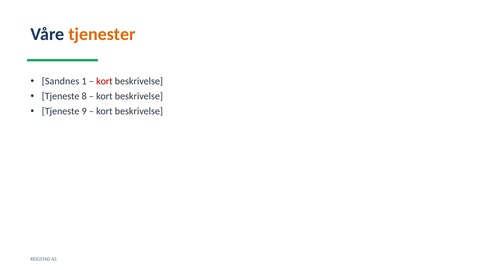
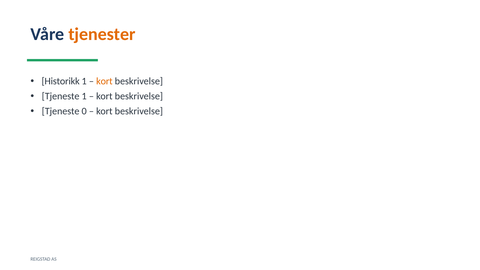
Sandnes: Sandnes -> Historikk
kort at (104, 81) colour: red -> orange
Tjeneste 8: 8 -> 1
9: 9 -> 0
